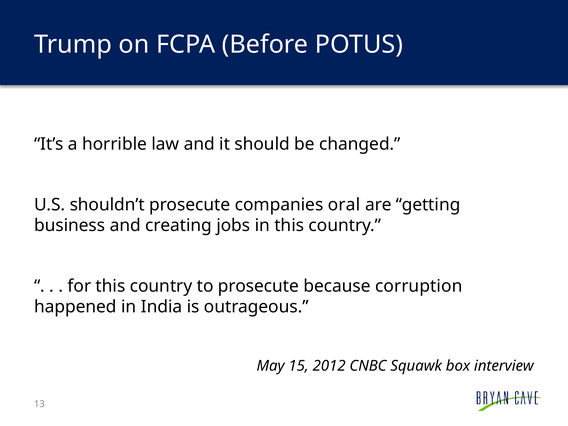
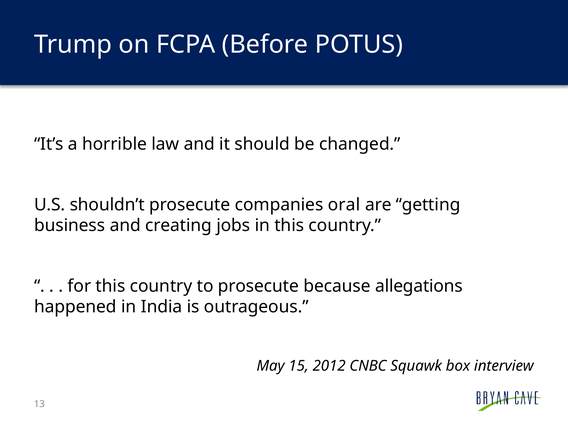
corruption: corruption -> allegations
